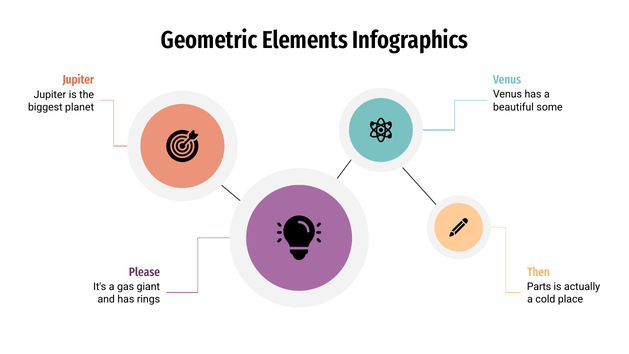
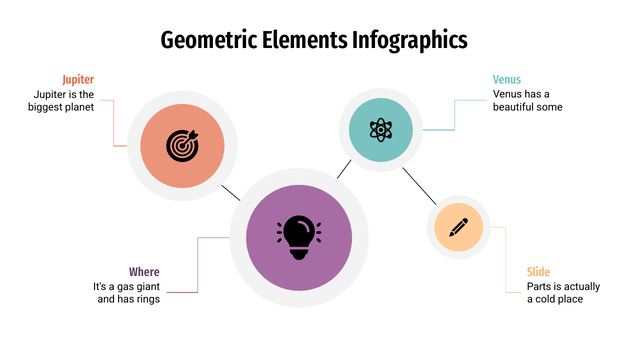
Please: Please -> Where
Then: Then -> Slide
